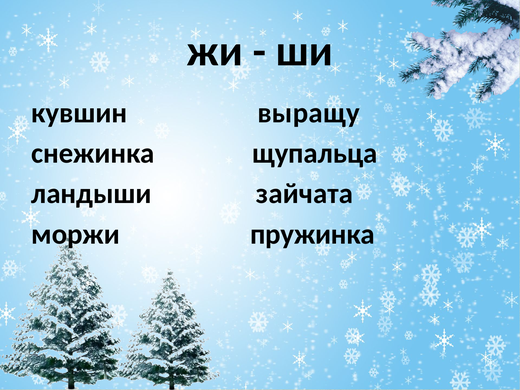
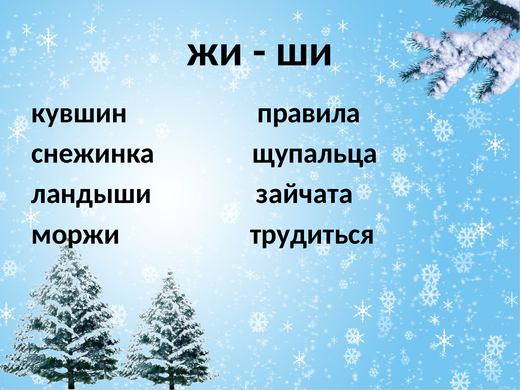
выращу: выращу -> правила
пружинка: пружинка -> трудиться
